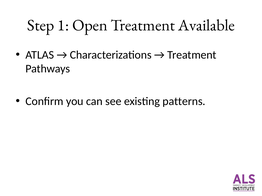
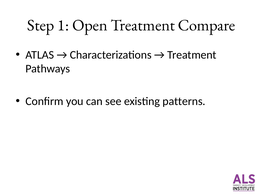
Available: Available -> Compare
